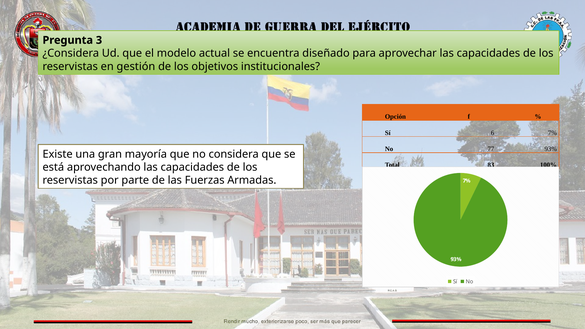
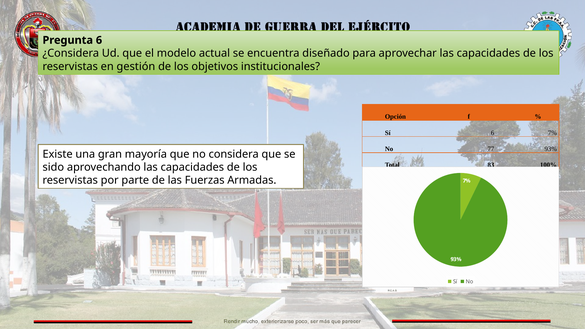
Pregunta 3: 3 -> 6
está: está -> sido
